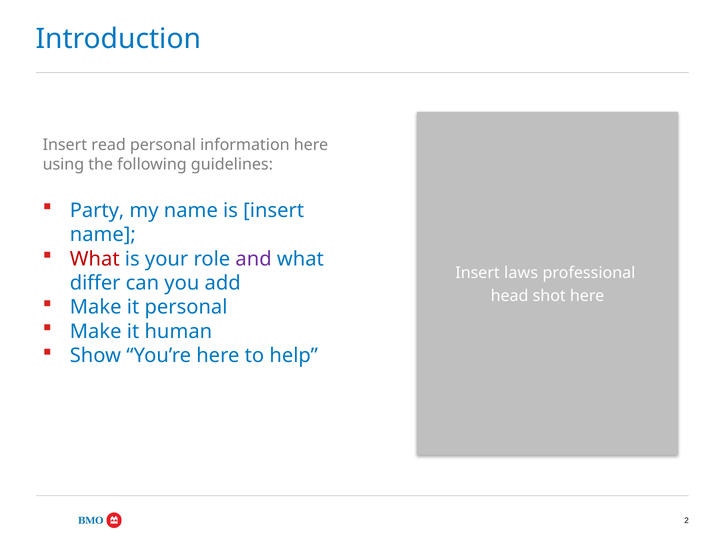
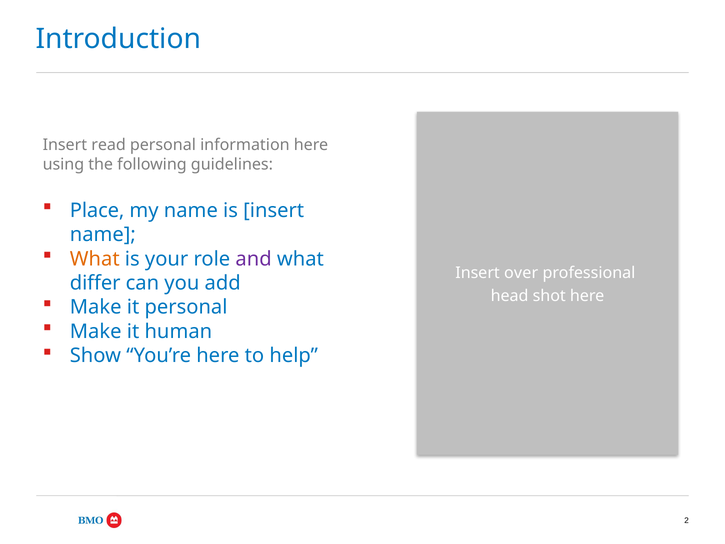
Party: Party -> Place
What at (95, 259) colour: red -> orange
laws: laws -> over
